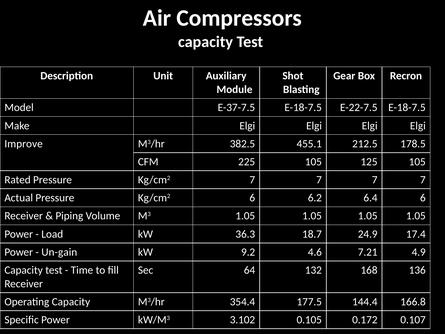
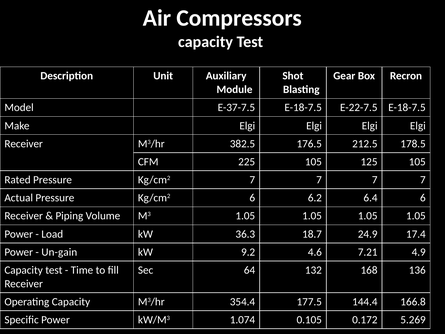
Improve at (24, 144): Improve -> Receiver
455.1: 455.1 -> 176.5
3.102: 3.102 -> 1.074
0.107: 0.107 -> 5.269
